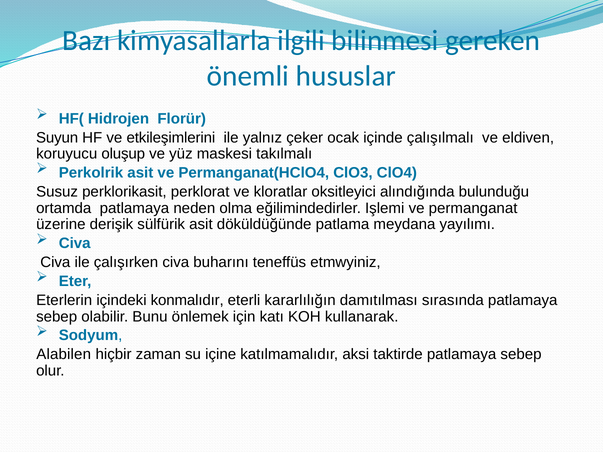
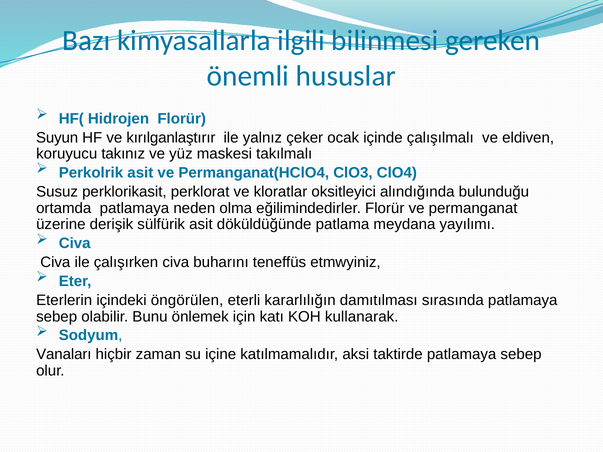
etkileşimlerini: etkileşimlerini -> kırılganlaştırır
oluşup: oluşup -> takınız
eğilimindedirler Işlemi: Işlemi -> Florür
konmalıdır: konmalıdır -> öngörülen
Alabilen: Alabilen -> Vanaları
